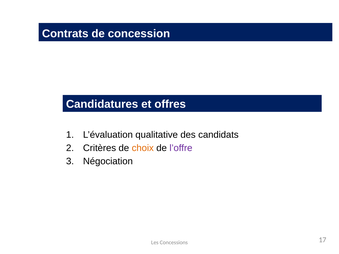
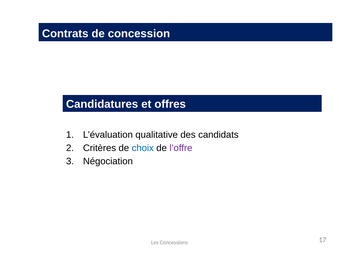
choix colour: orange -> blue
